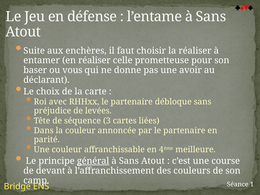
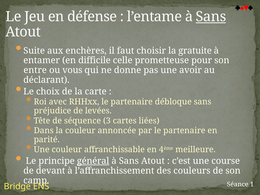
Sans at (211, 17) underline: none -> present
la réaliser: réaliser -> gratuite
en réaliser: réaliser -> difficile
baser: baser -> entre
